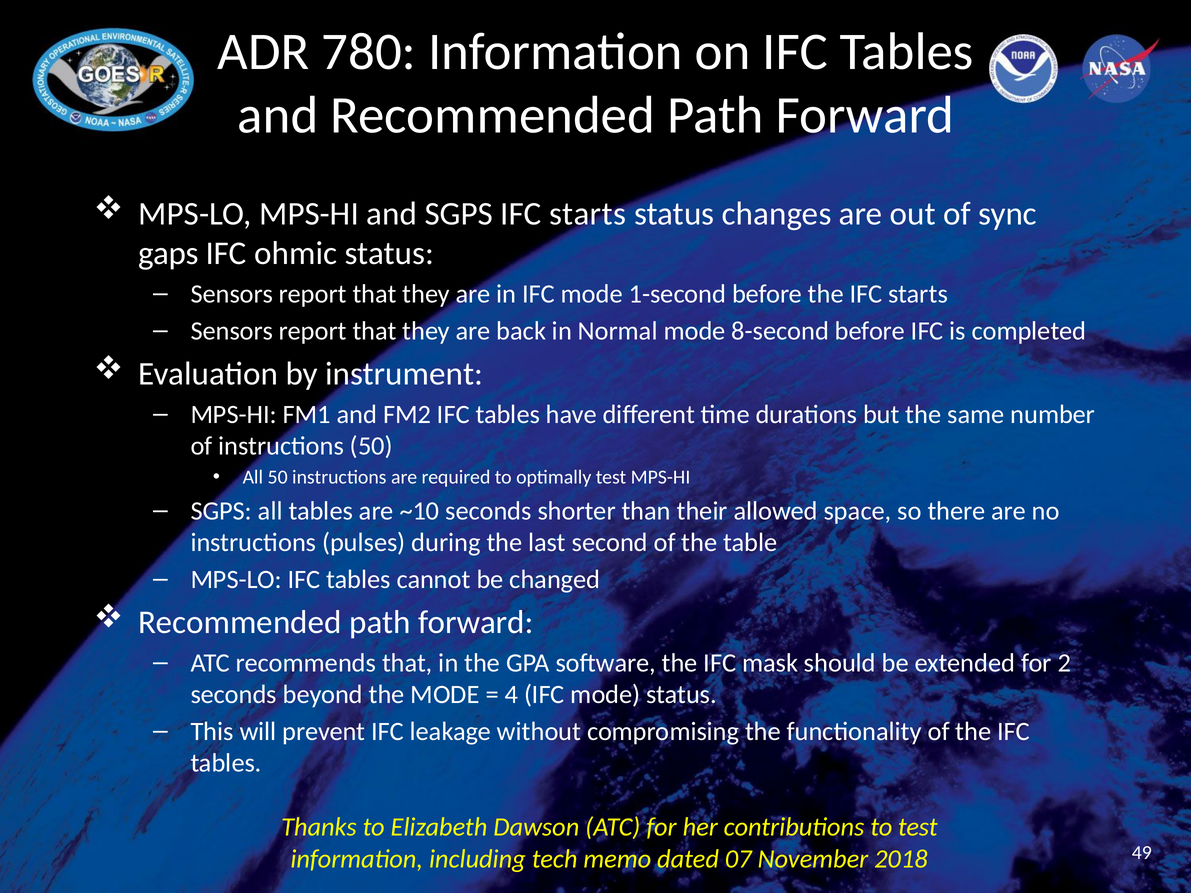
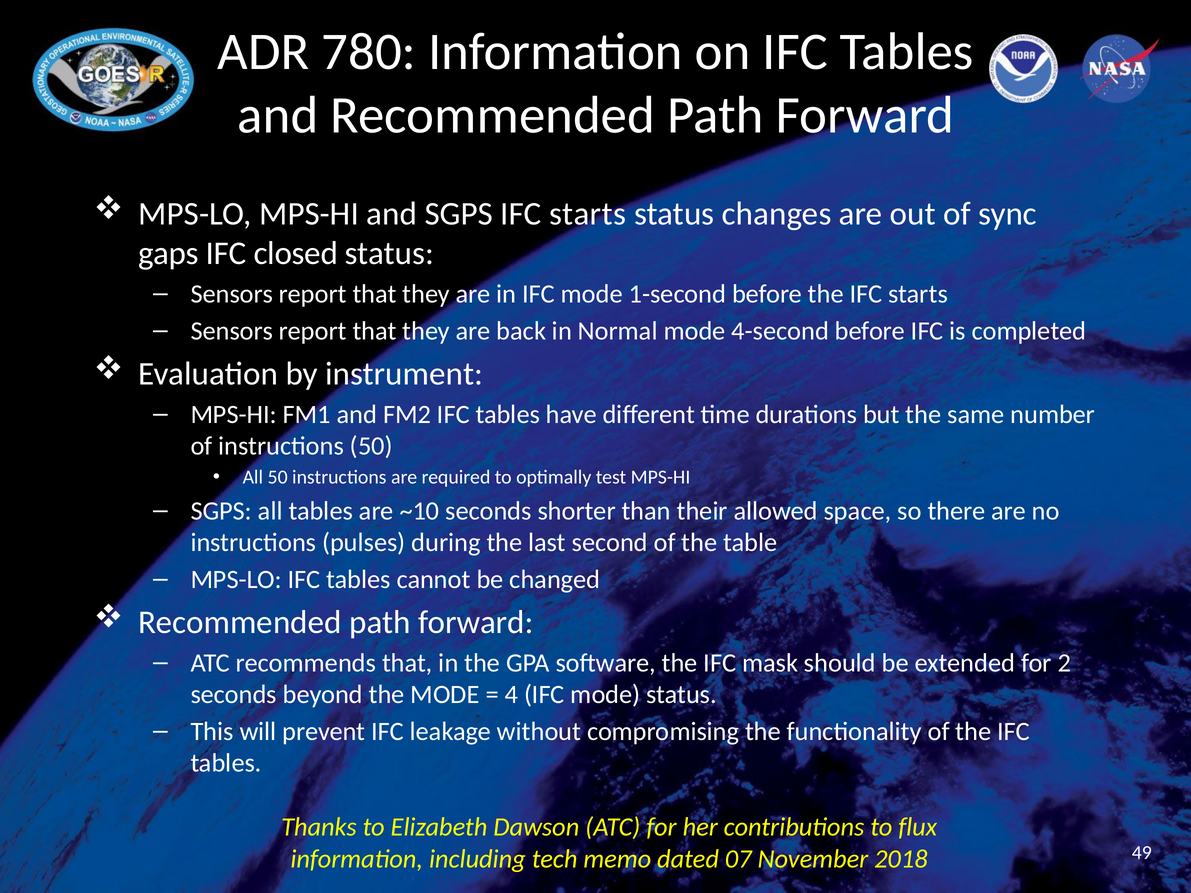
ohmic: ohmic -> closed
8-second: 8-second -> 4-second
to test: test -> flux
